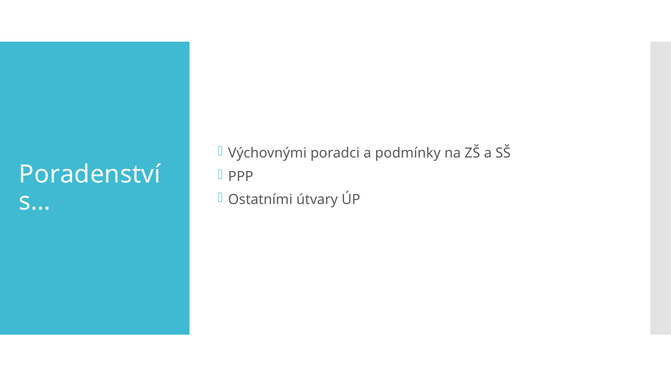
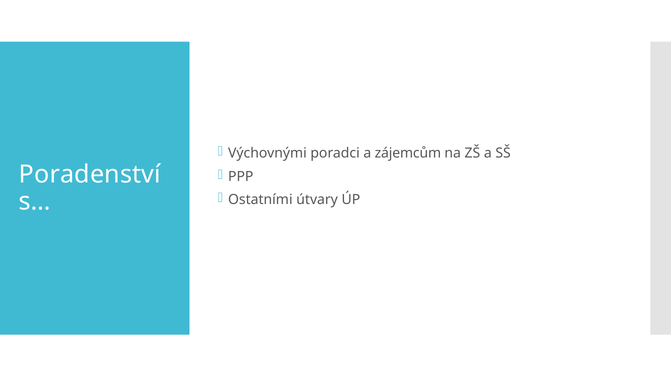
podmínky: podmínky -> zájemcům
